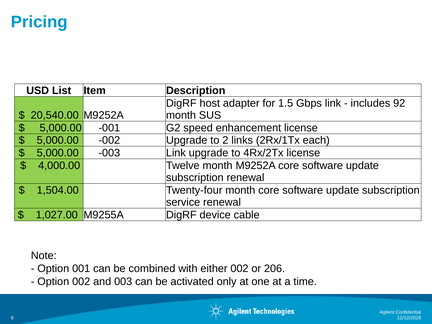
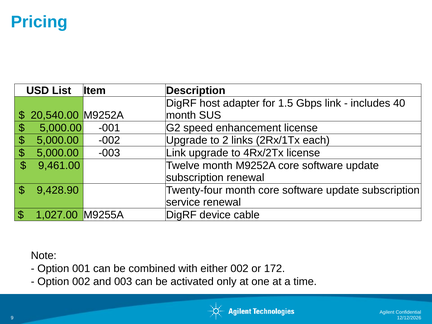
92: 92 -> 40
4,000.00: 4,000.00 -> 9,461.00
1,504.00: 1,504.00 -> 9,428.90
206: 206 -> 172
